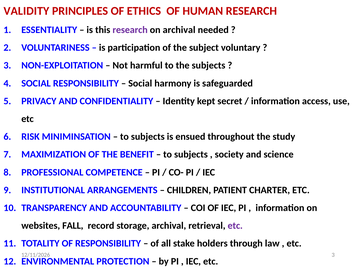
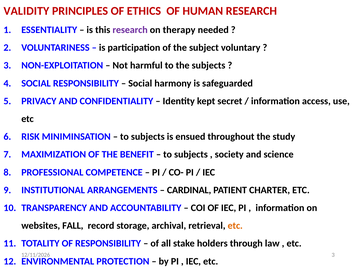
on archival: archival -> therapy
CHILDREN: CHILDREN -> CARDINAL
etc at (235, 226) colour: purple -> orange
